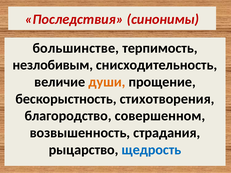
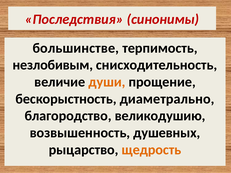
стихотворения: стихотворения -> диаметрально
совершенном: совершенном -> великодушию
страдания: страдания -> душевных
щедрость colour: blue -> orange
